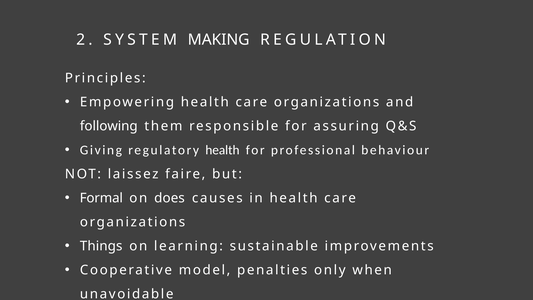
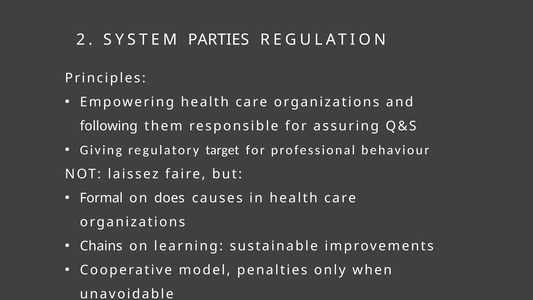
MAKING: MAKING -> PARTIES
regulatory health: health -> target
Things: Things -> Chains
